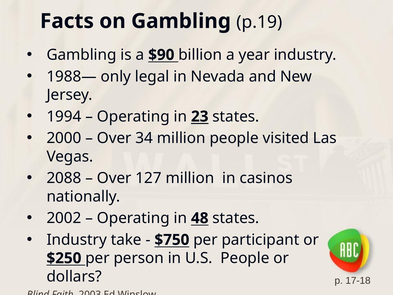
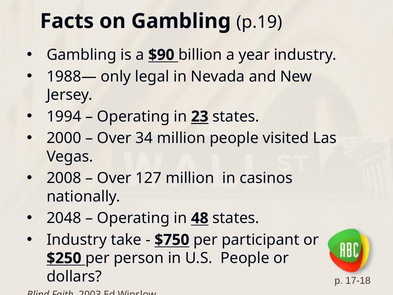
2088: 2088 -> 2008
2002: 2002 -> 2048
